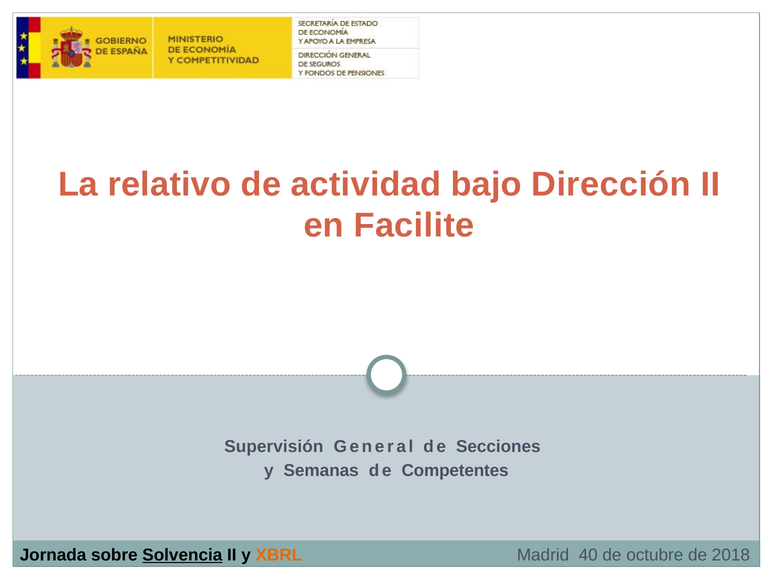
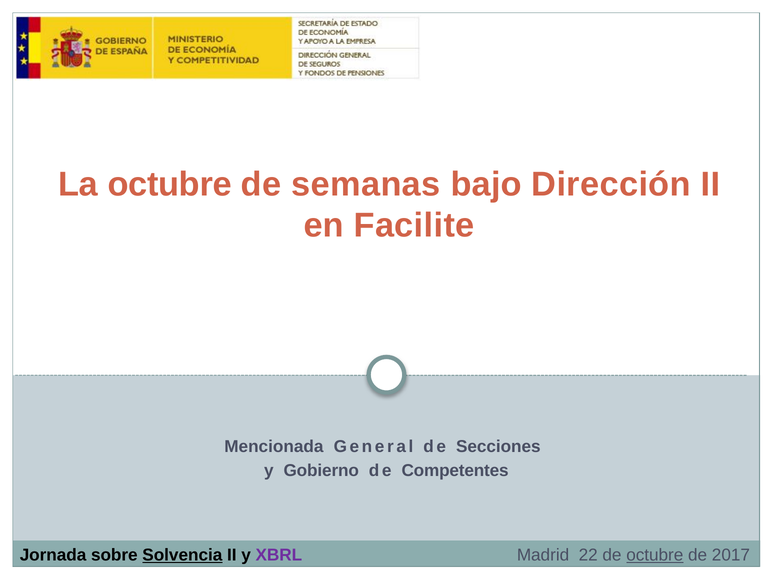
La relativo: relativo -> octubre
actividad: actividad -> semanas
Supervisión: Supervisión -> Mencionada
Semanas: Semanas -> Gobierno
XBRL colour: orange -> purple
40: 40 -> 22
octubre at (655, 555) underline: none -> present
2018: 2018 -> 2017
